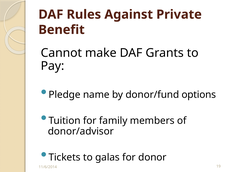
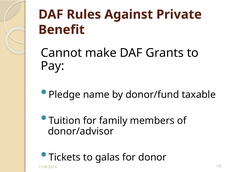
options: options -> taxable
